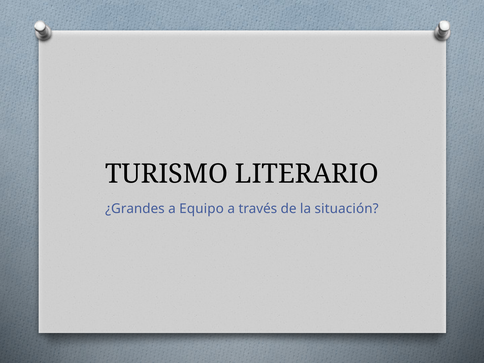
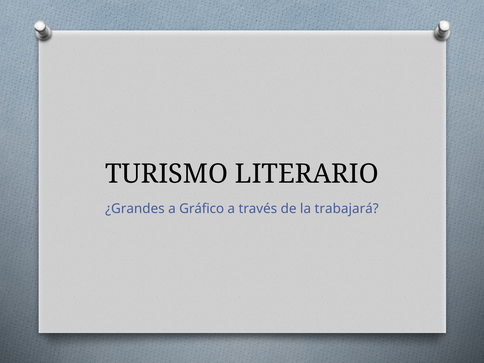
Equipo: Equipo -> Gráfico
situación: situación -> trabajará
